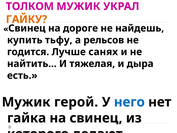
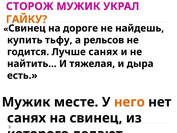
ТОЛКОМ: ТОЛКОМ -> СТОРОЖ
герой: герой -> месте
него colour: blue -> orange
гайка at (27, 118): гайка -> санях
